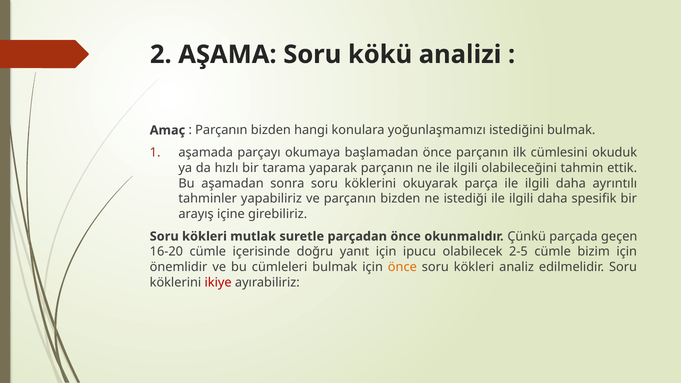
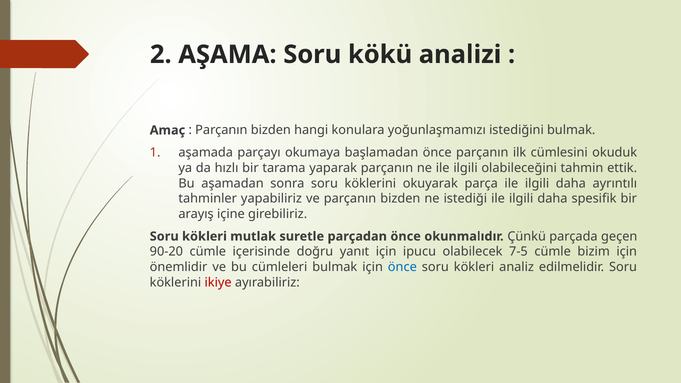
16-20: 16-20 -> 90-20
2-5: 2-5 -> 7-5
önce at (402, 267) colour: orange -> blue
